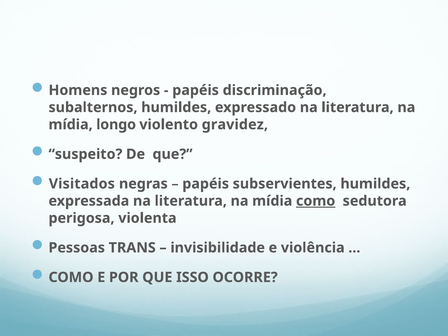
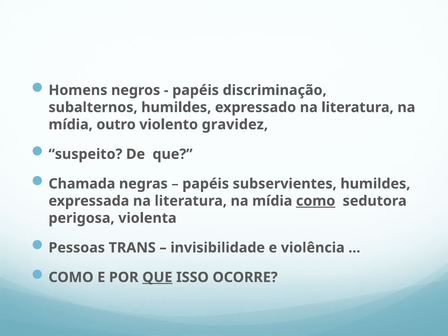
longo: longo -> outro
Visitados: Visitados -> Chamada
QUE at (157, 277) underline: none -> present
